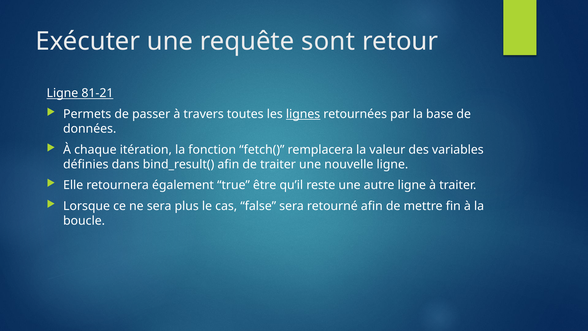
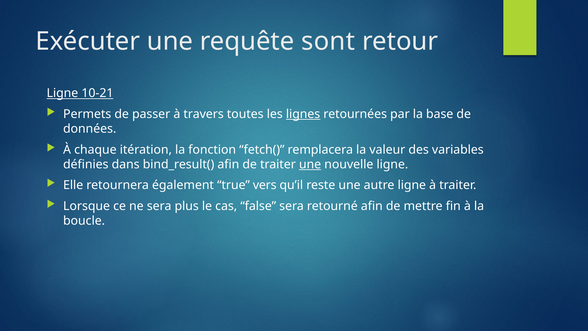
81-21: 81-21 -> 10-21
une at (310, 164) underline: none -> present
être: être -> vers
